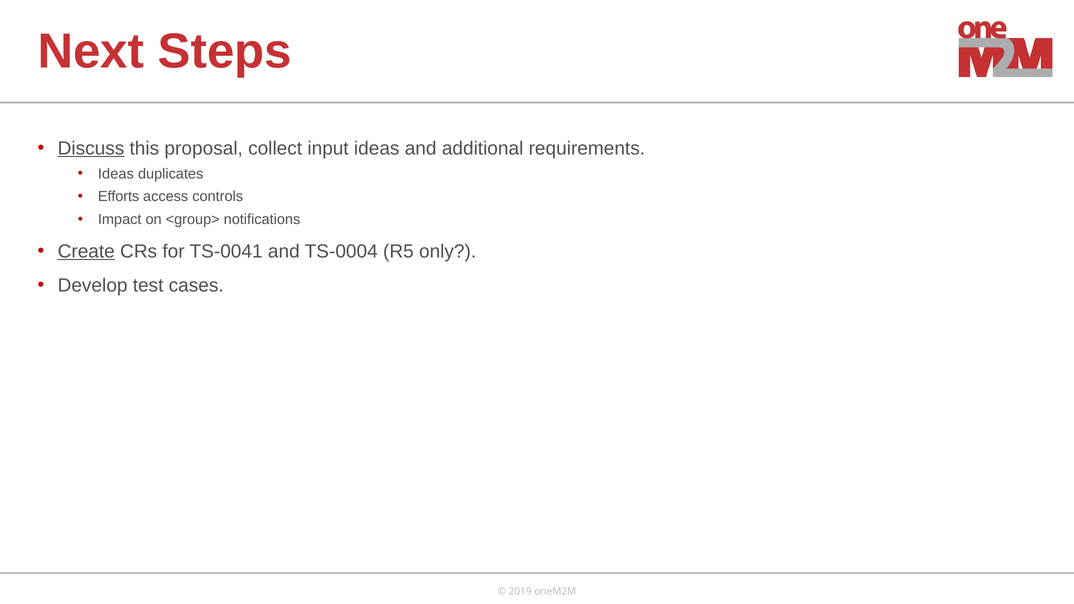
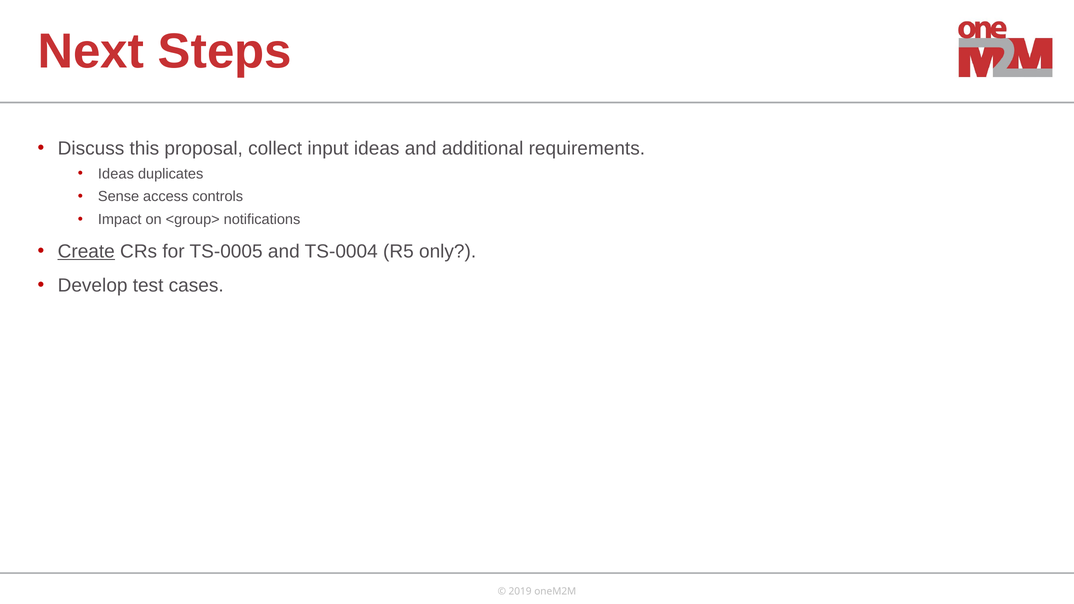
Discuss underline: present -> none
Efforts: Efforts -> Sense
TS-0041: TS-0041 -> TS-0005
